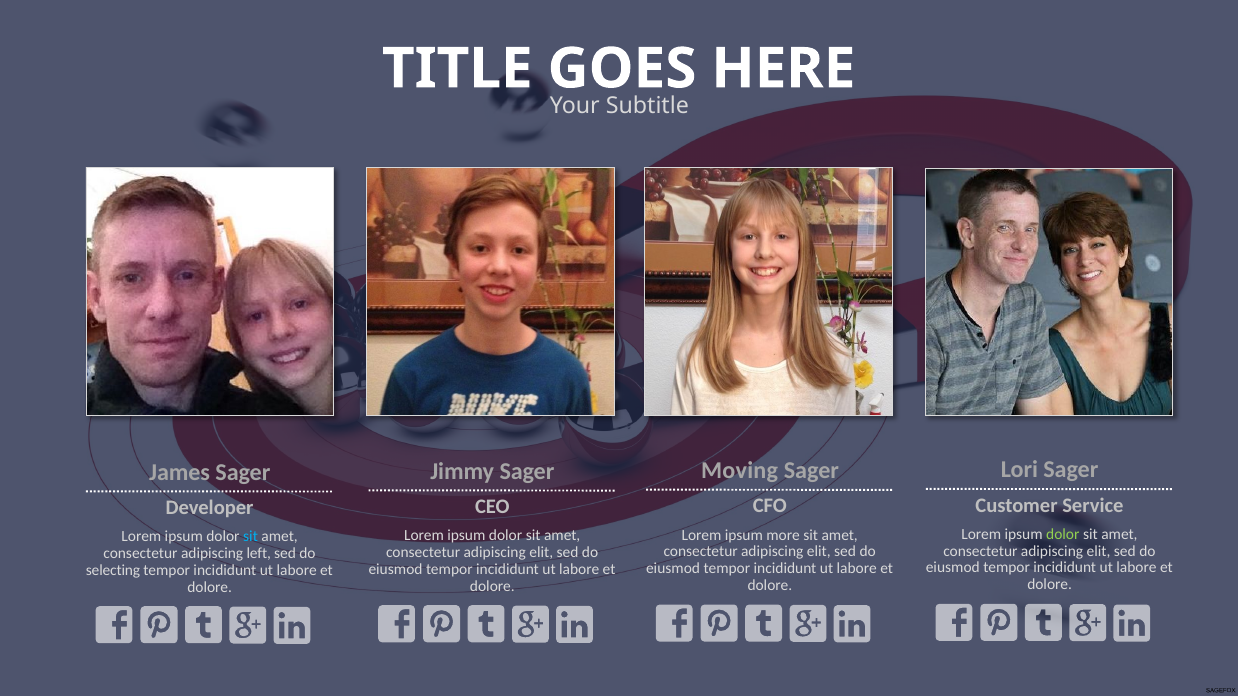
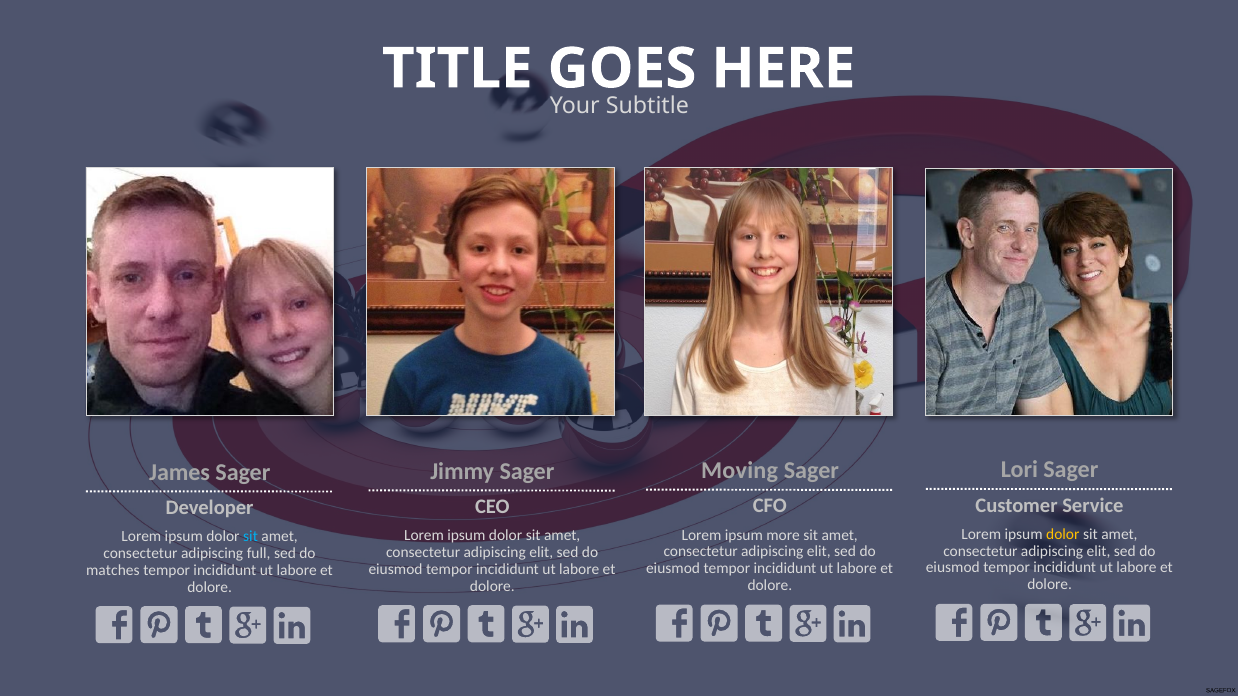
dolor at (1063, 535) colour: light green -> yellow
left: left -> full
selecting: selecting -> matches
